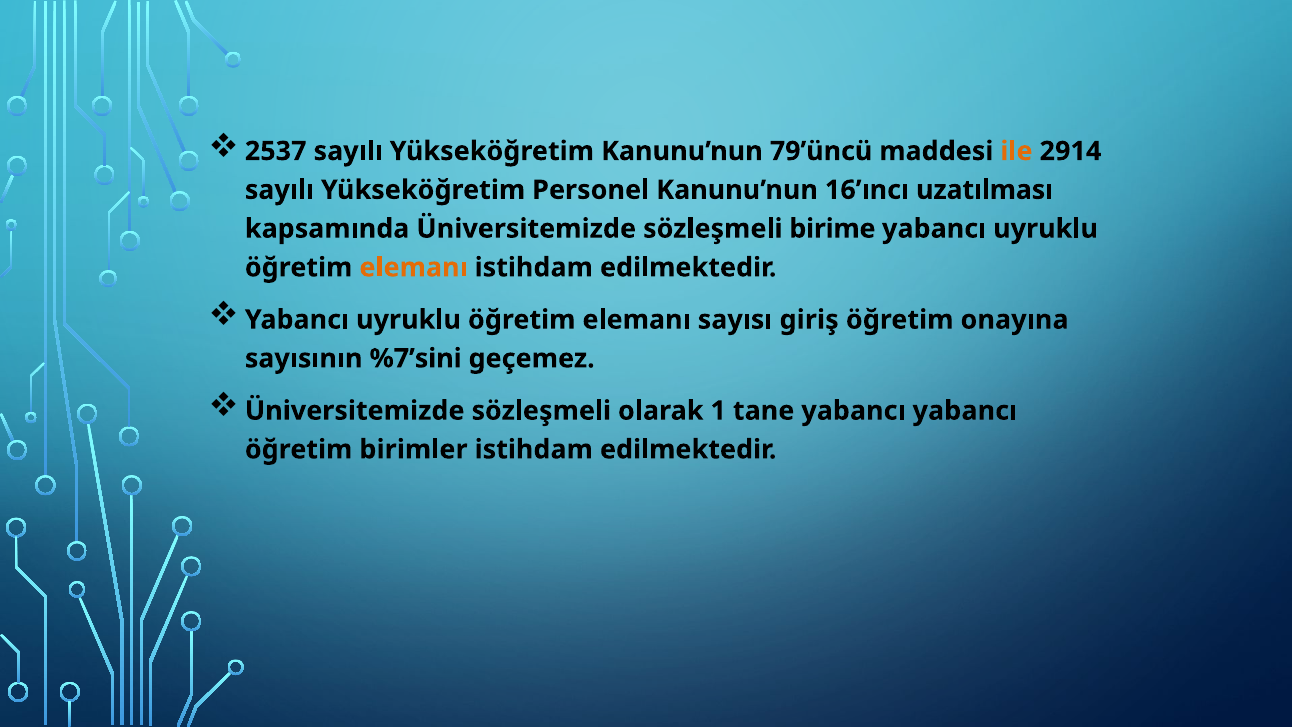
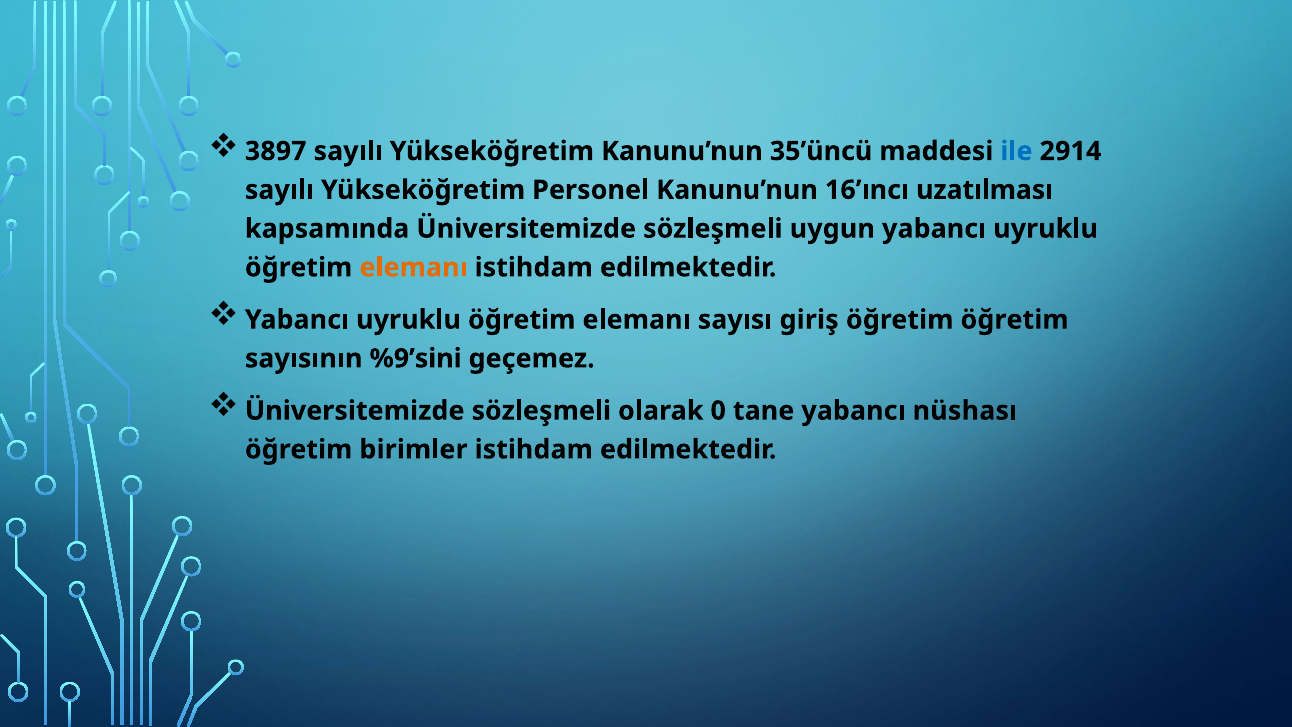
2537: 2537 -> 3897
79’üncü: 79’üncü -> 35’üncü
ile colour: orange -> blue
birime: birime -> uygun
öğretim onayına: onayına -> öğretim
%7’sini: %7’sini -> %9’sini
1: 1 -> 0
yabancı yabancı: yabancı -> nüshası
